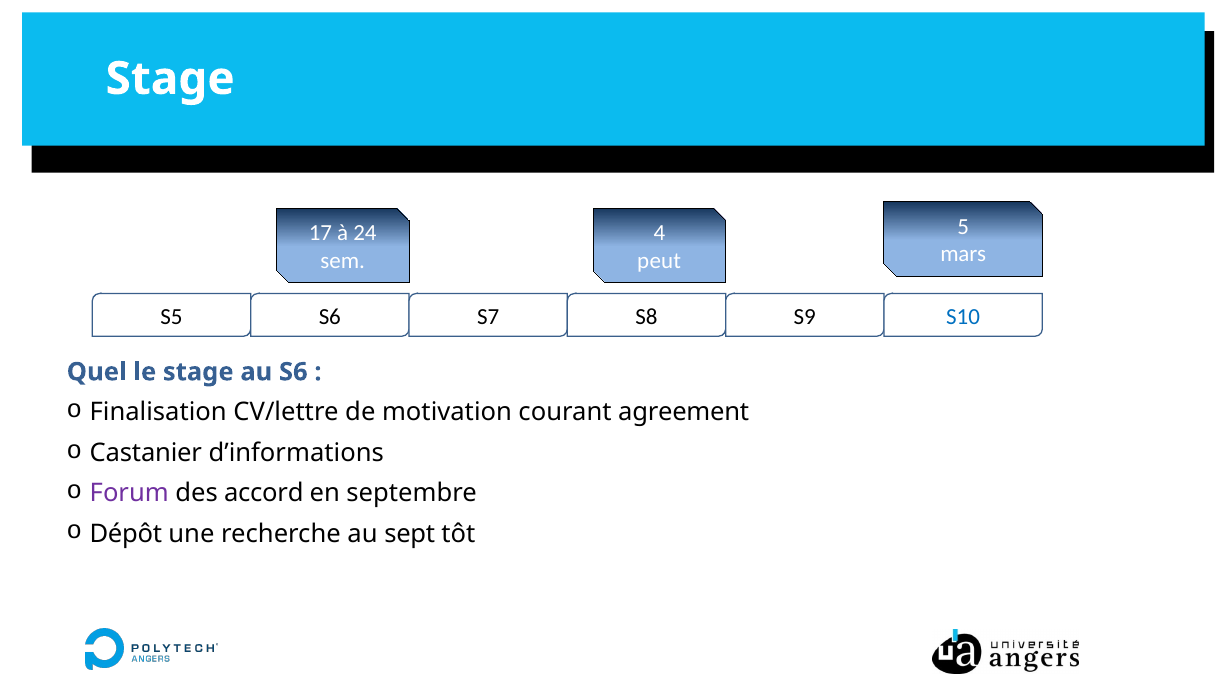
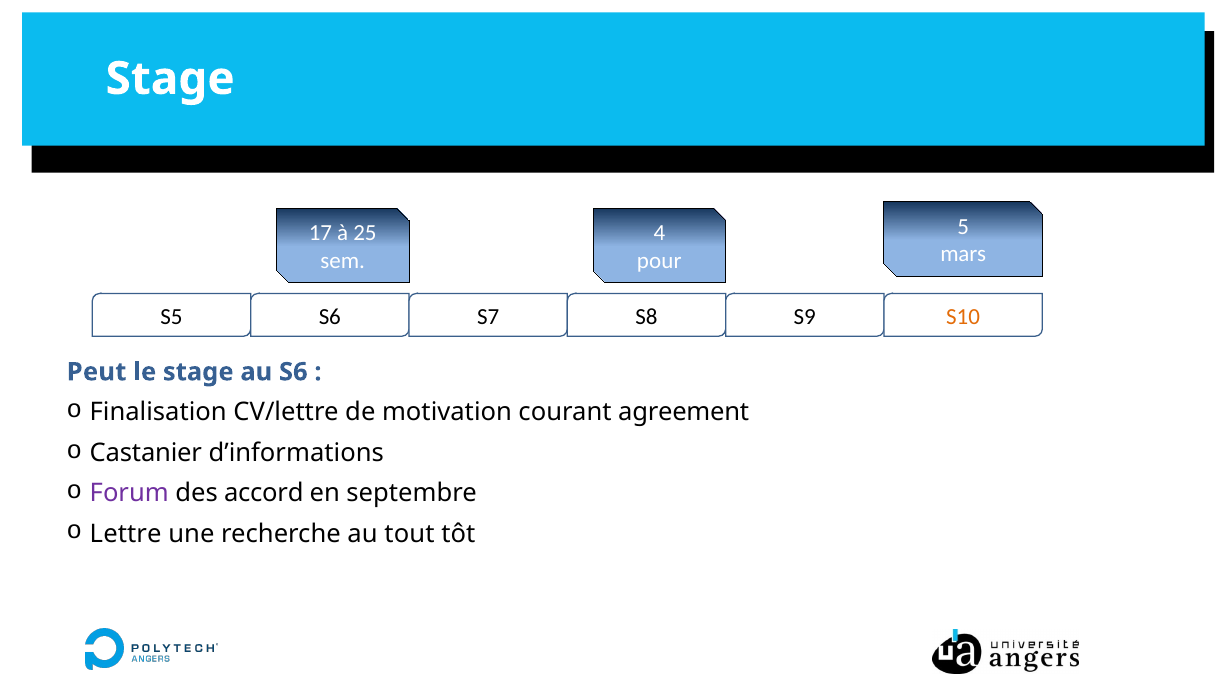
24: 24 -> 25
peut: peut -> pour
S10 colour: blue -> orange
Quel: Quel -> Peut
Dépôt: Dépôt -> Lettre
sept: sept -> tout
